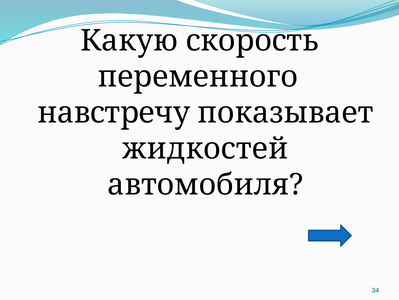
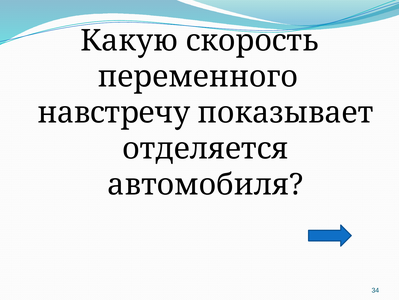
жидкостей: жидкостей -> отделяется
